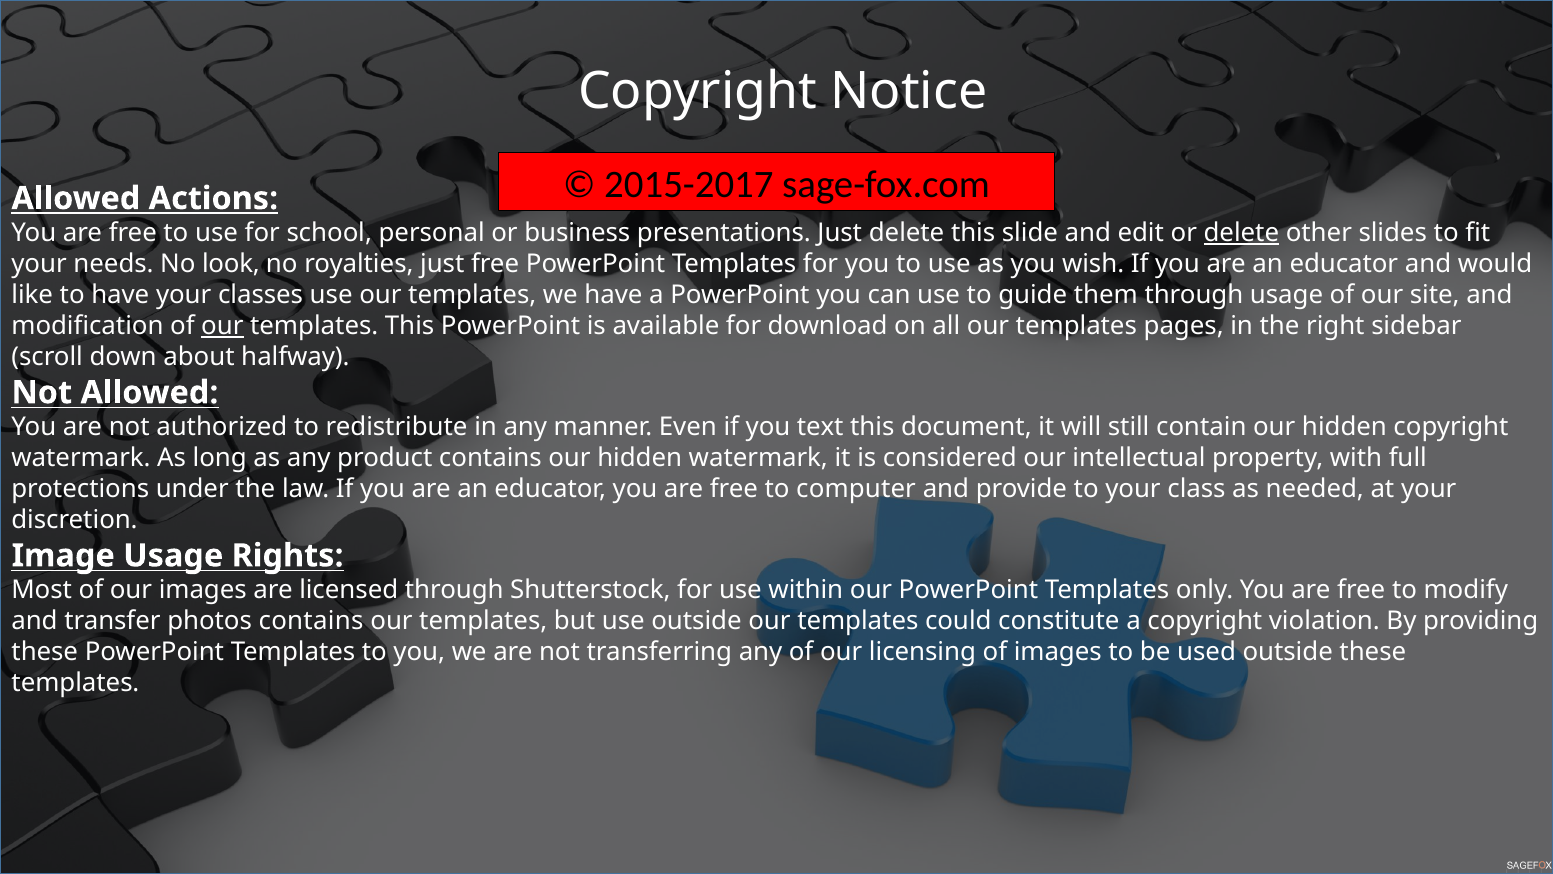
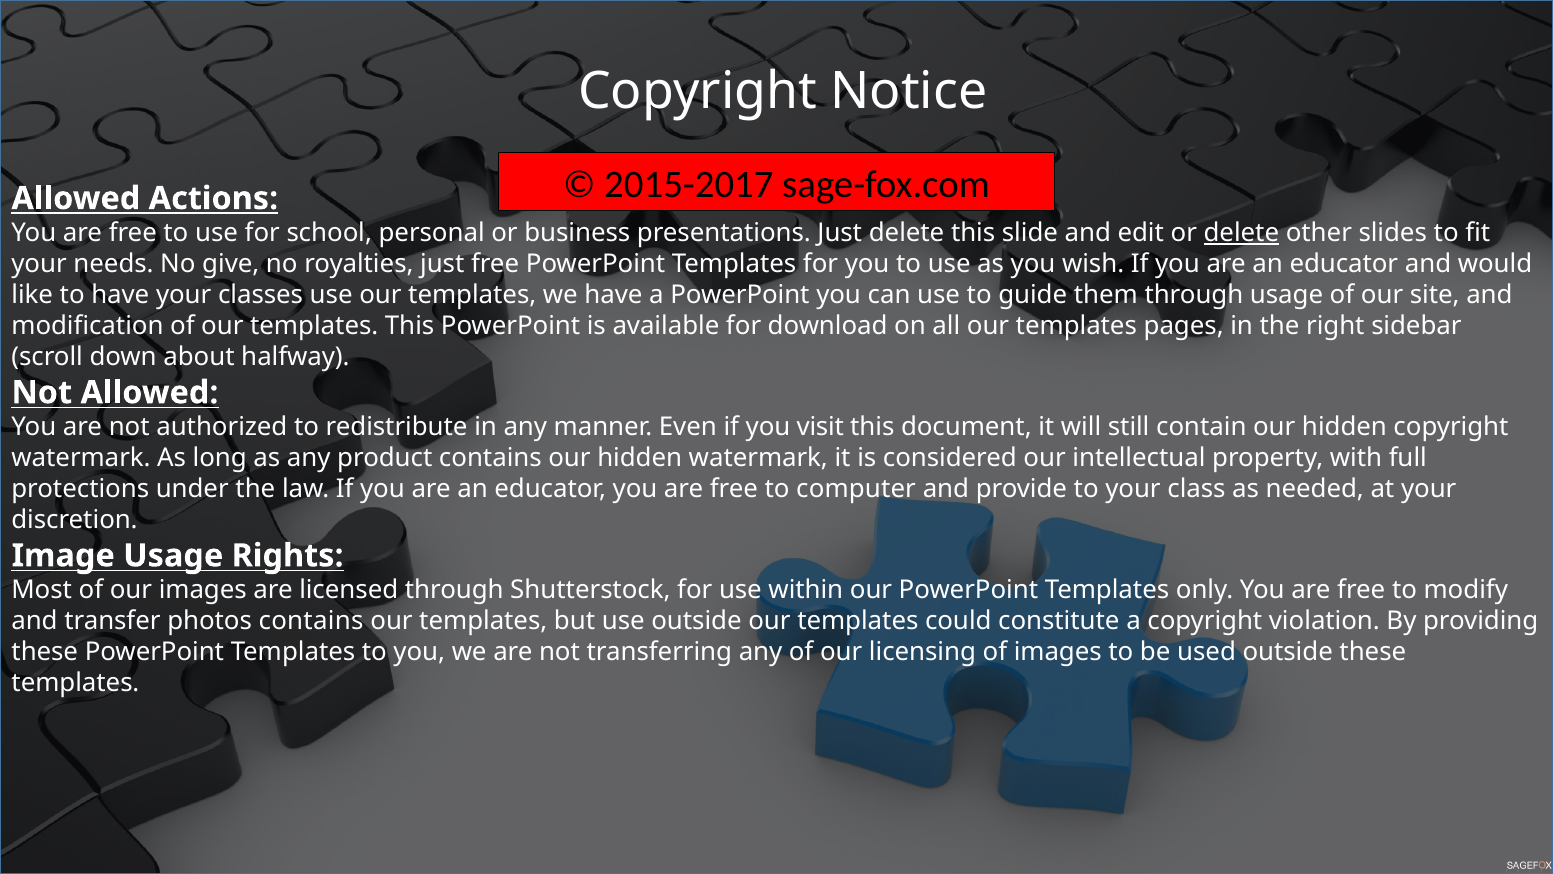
look: look -> give
our at (222, 326) underline: present -> none
text: text -> visit
